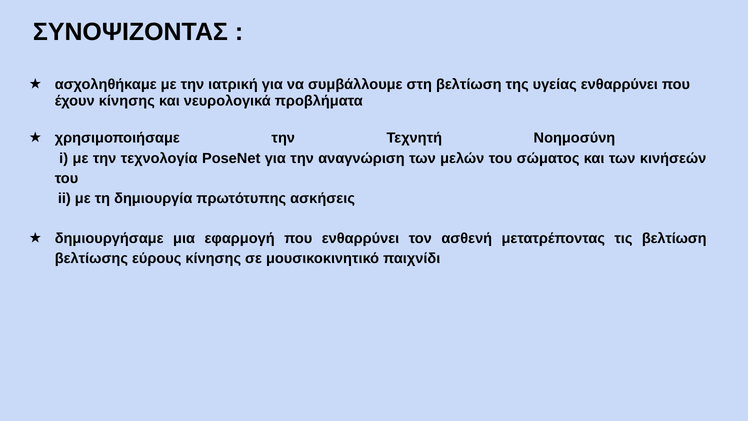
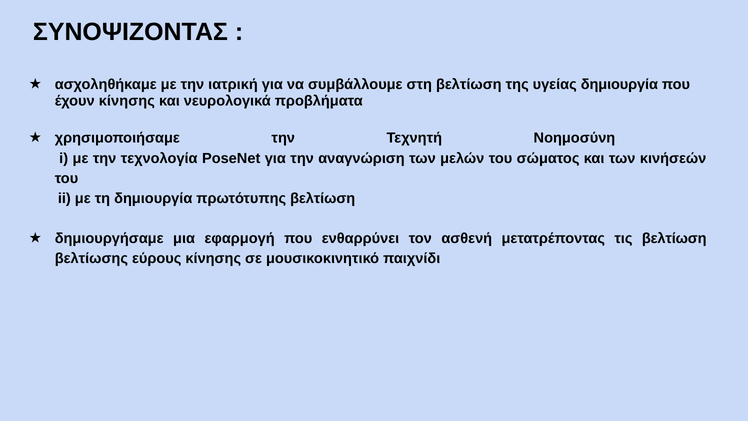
υγείας ενθαρρύνει: ενθαρρύνει -> δημιουργία
πρωτότυπης ασκήσεις: ασκήσεις -> βελτίωση
